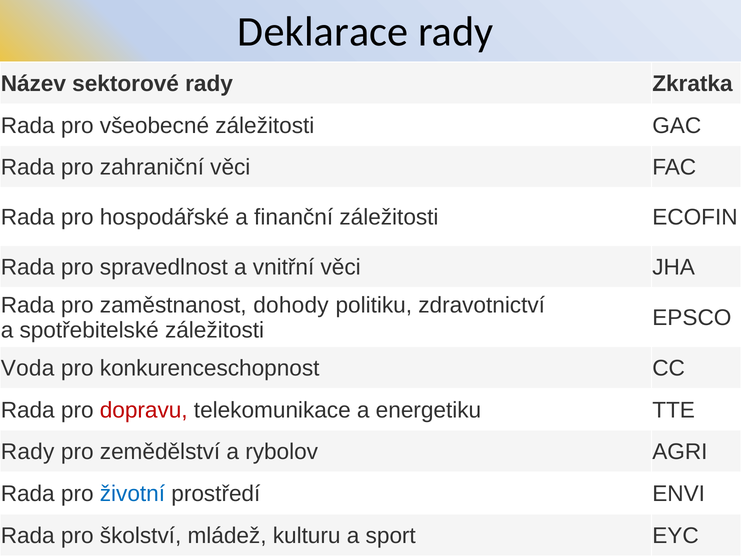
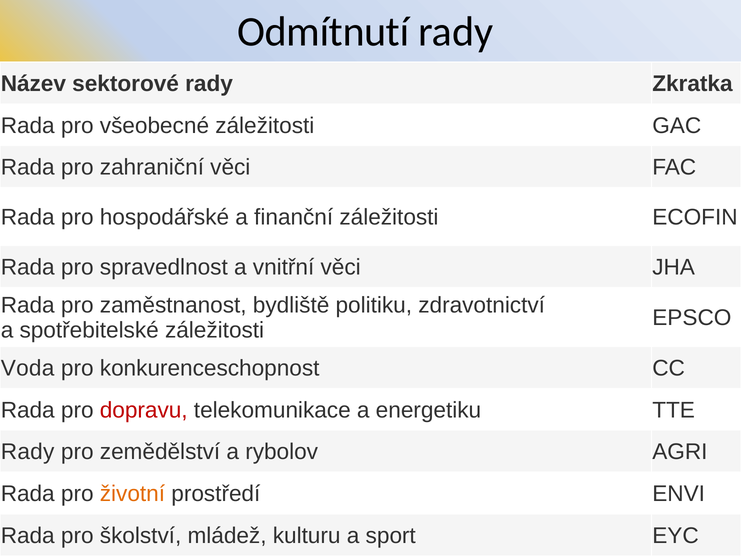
Deklarace: Deklarace -> Odmítnutí
dohody: dohody -> bydliště
životní colour: blue -> orange
